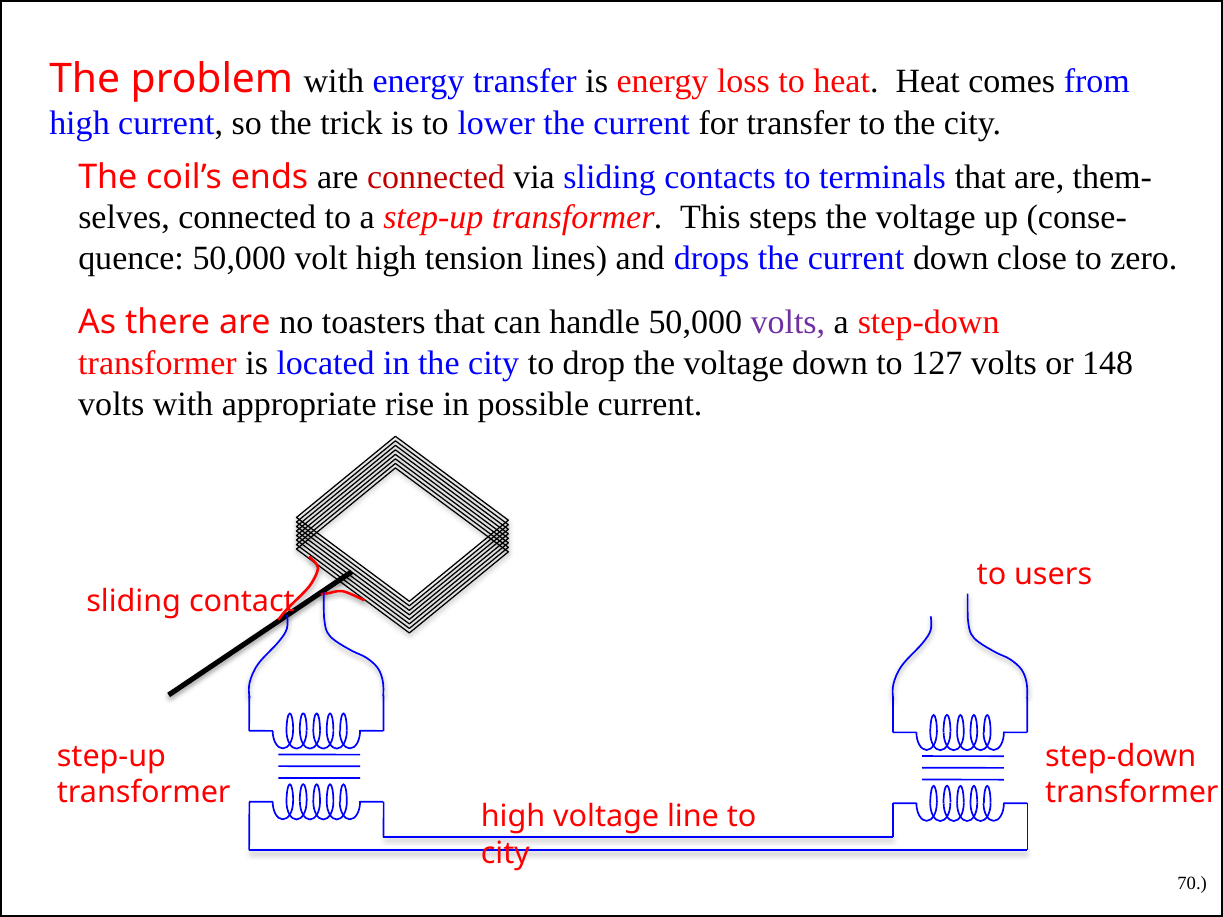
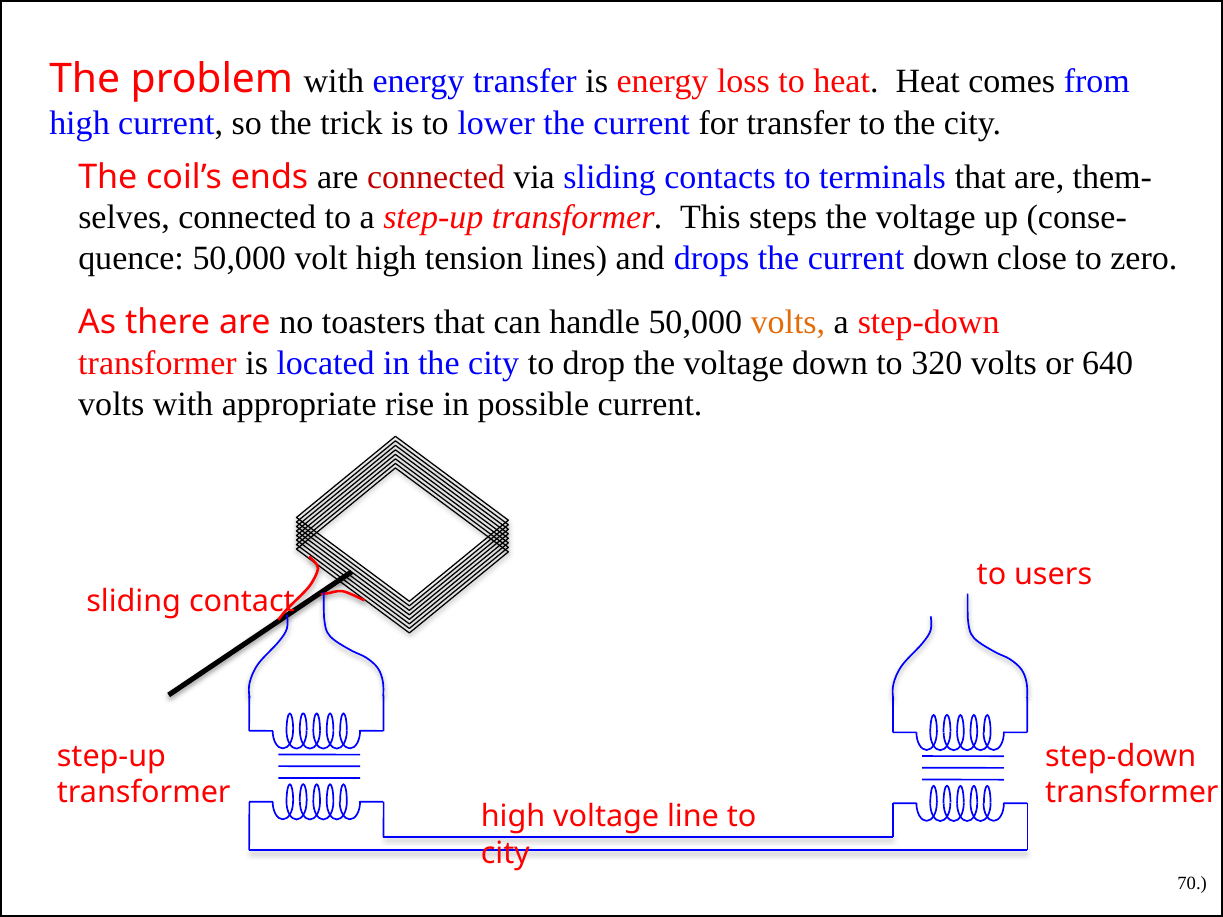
volts at (788, 323) colour: purple -> orange
127: 127 -> 320
148: 148 -> 640
